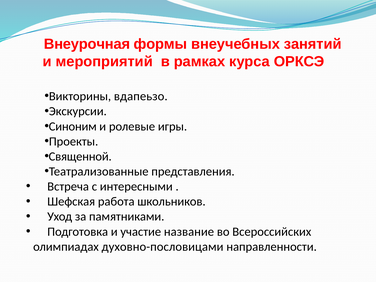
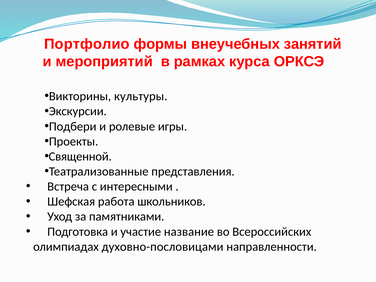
Внеурочная: Внеурочная -> Портфолио
вдапеьзо: вдапеьзо -> культуры
Синоним: Синоним -> Подбери
